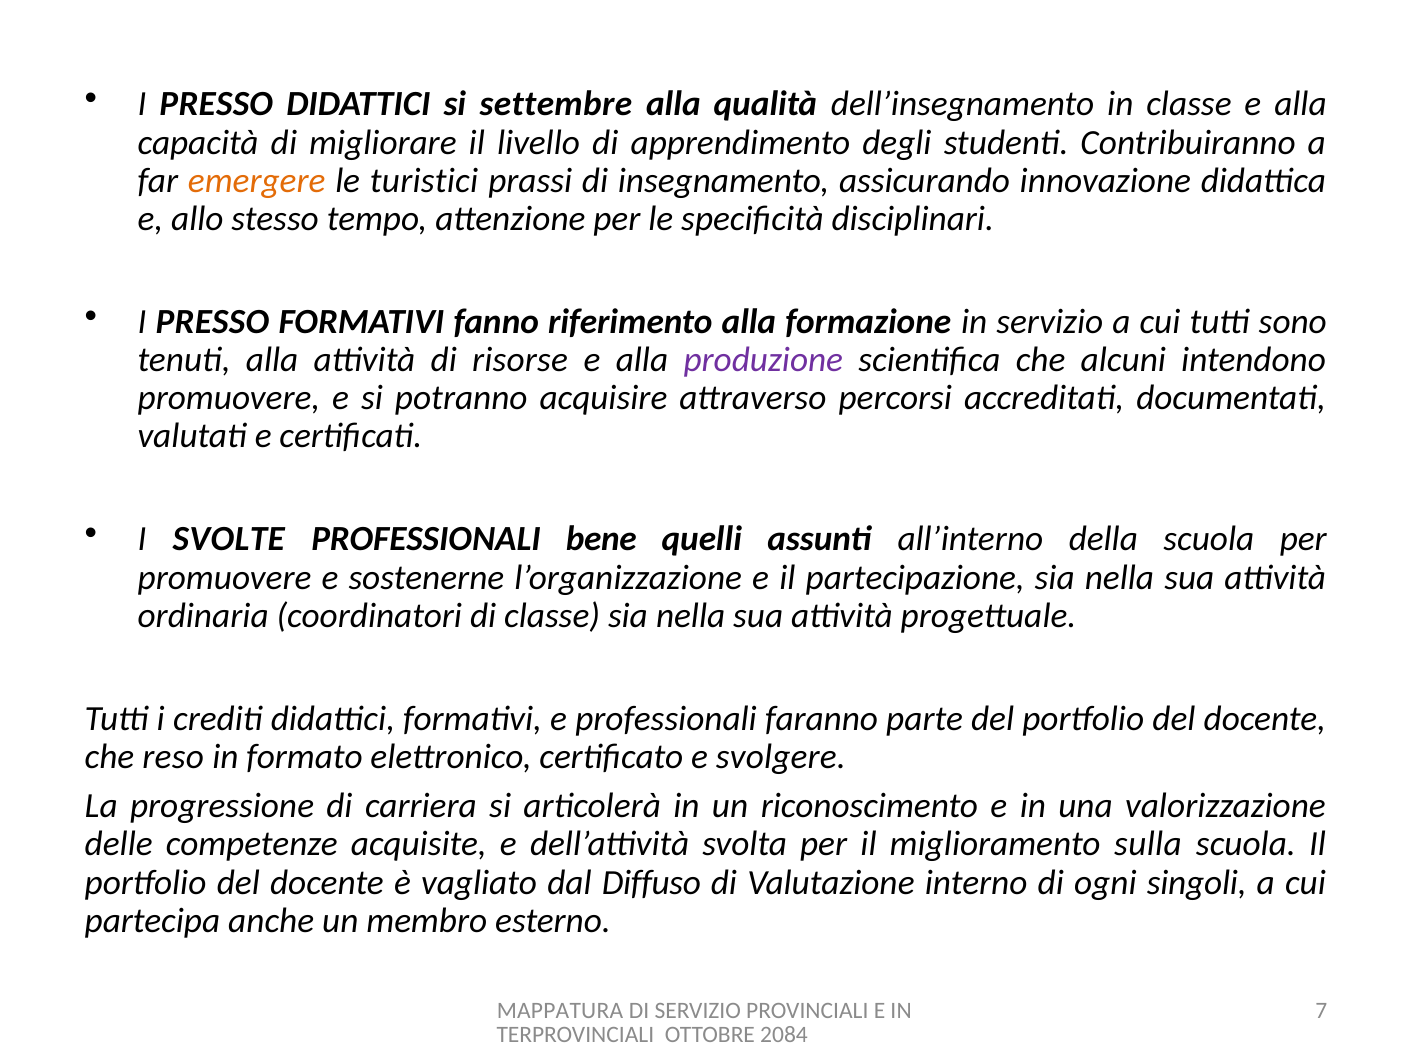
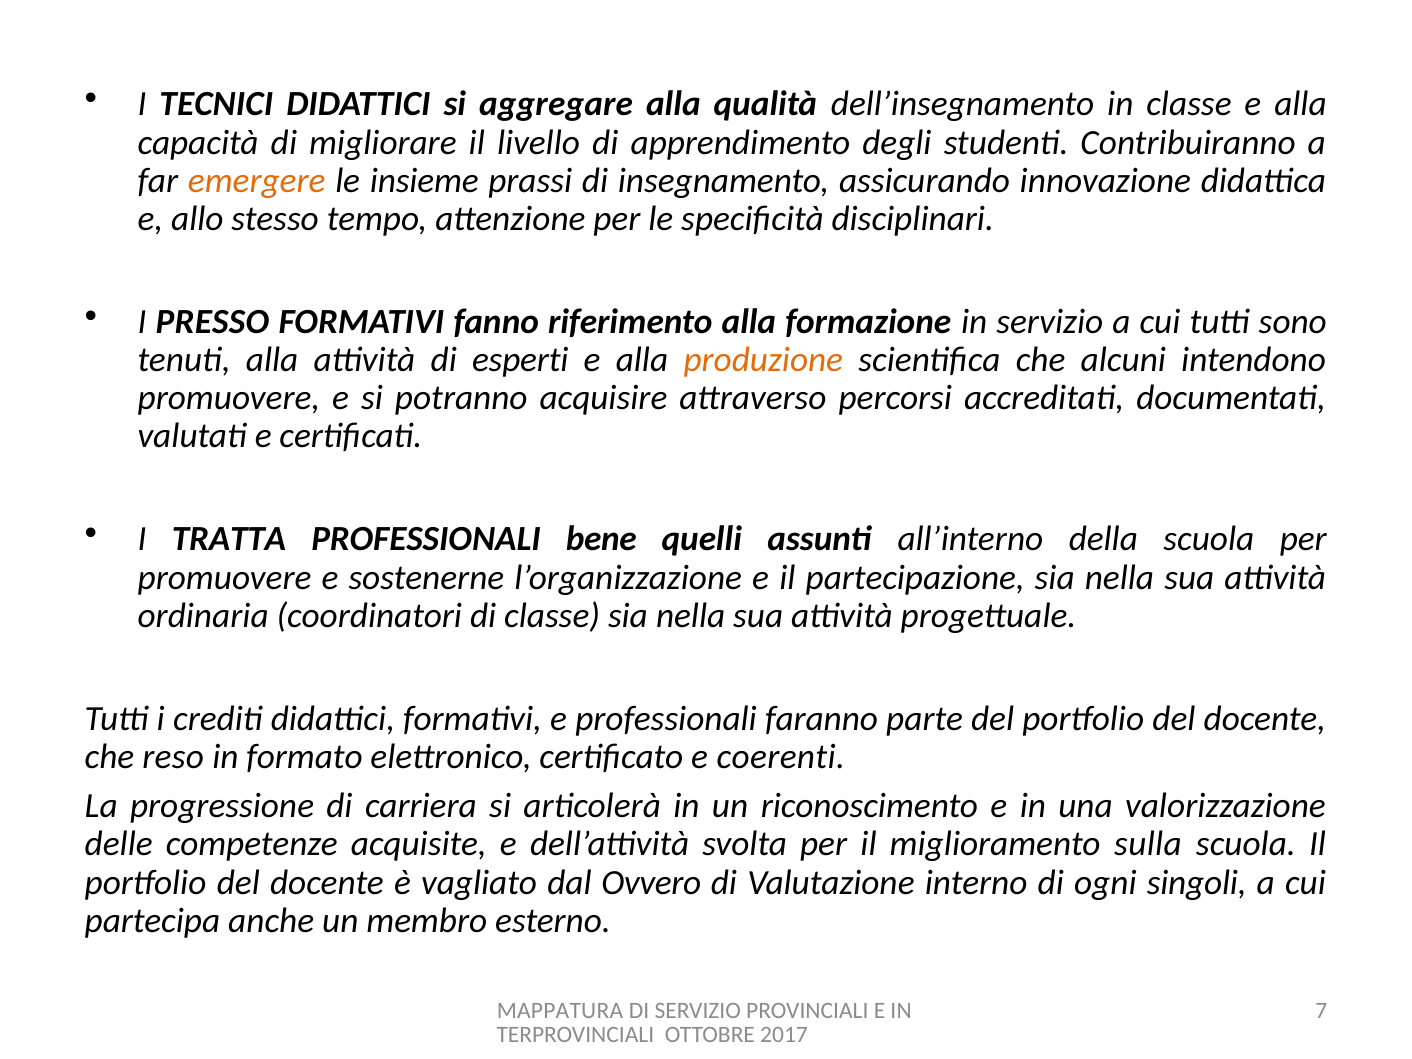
PRESSO at (216, 104): PRESSO -> TECNICI
settembre: settembre -> aggregare
turistici: turistici -> insieme
risorse: risorse -> esperti
produzione colour: purple -> orange
SVOLTE: SVOLTE -> TRATTA
svolgere: svolgere -> coerenti
Diffuso: Diffuso -> Ovvero
2084: 2084 -> 2017
